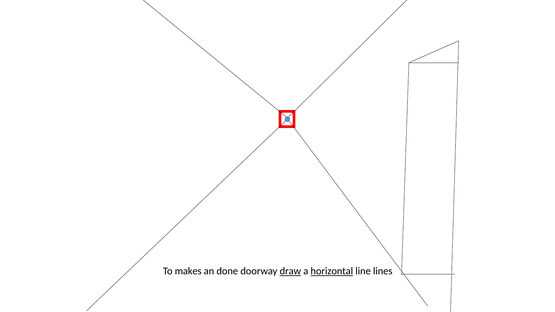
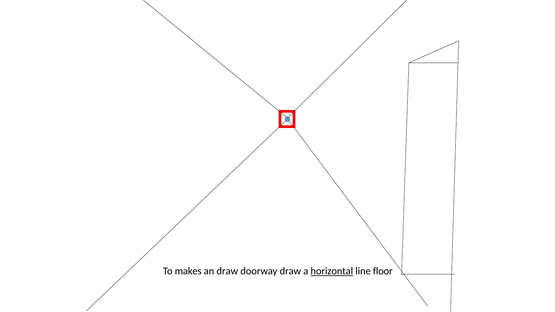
an done: done -> draw
draw at (290, 271) underline: present -> none
lines: lines -> floor
